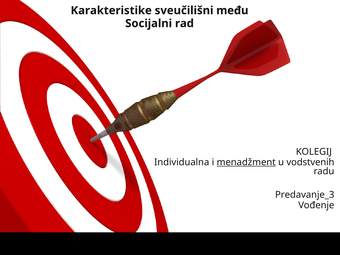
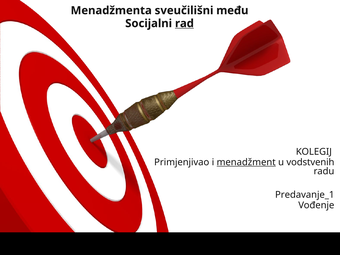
Karakteristike: Karakteristike -> Menadžmenta
rad underline: none -> present
Individualna: Individualna -> Primjenjivao
Predavanje_3: Predavanje_3 -> Predavanje_1
